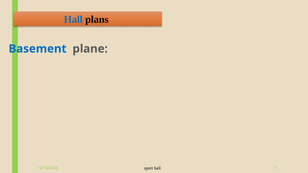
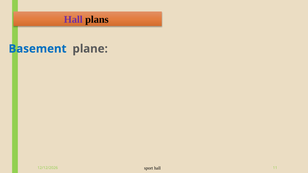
Hall at (73, 20) colour: blue -> purple
